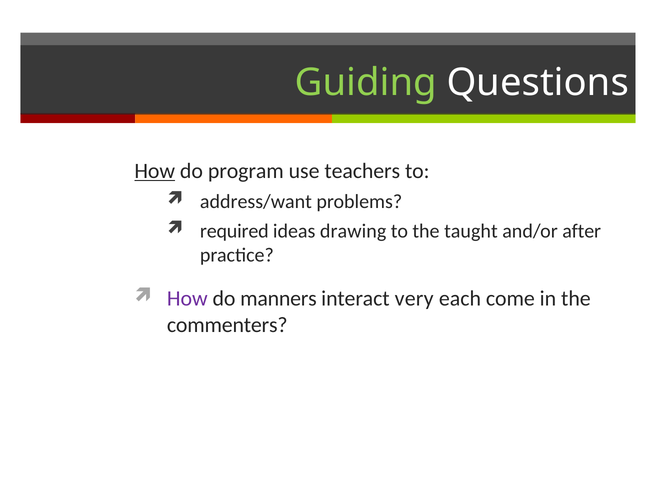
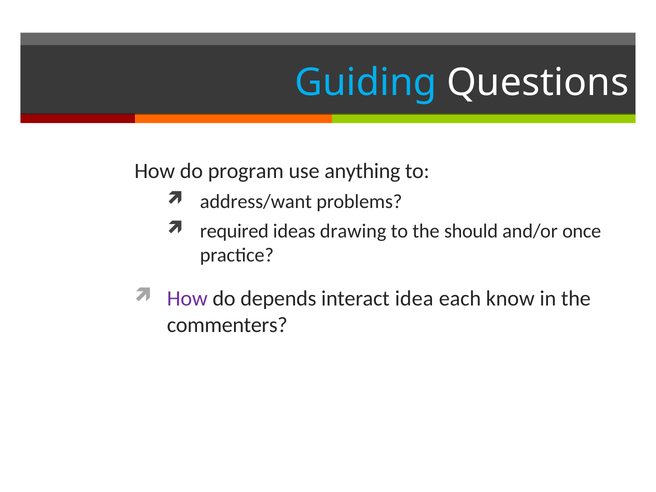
Guiding colour: light green -> light blue
How at (155, 171) underline: present -> none
teachers: teachers -> anything
taught: taught -> should
after: after -> once
manners: manners -> depends
very: very -> idea
come: come -> know
